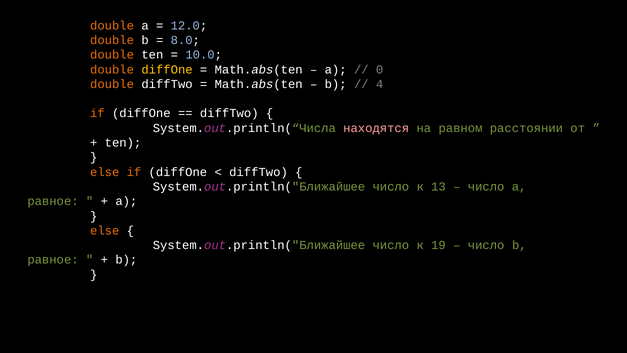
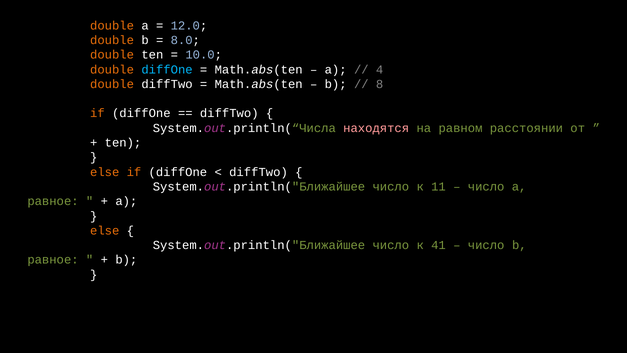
diffOne at (167, 69) colour: yellow -> light blue
0: 0 -> 4
4: 4 -> 8
13: 13 -> 11
19: 19 -> 41
